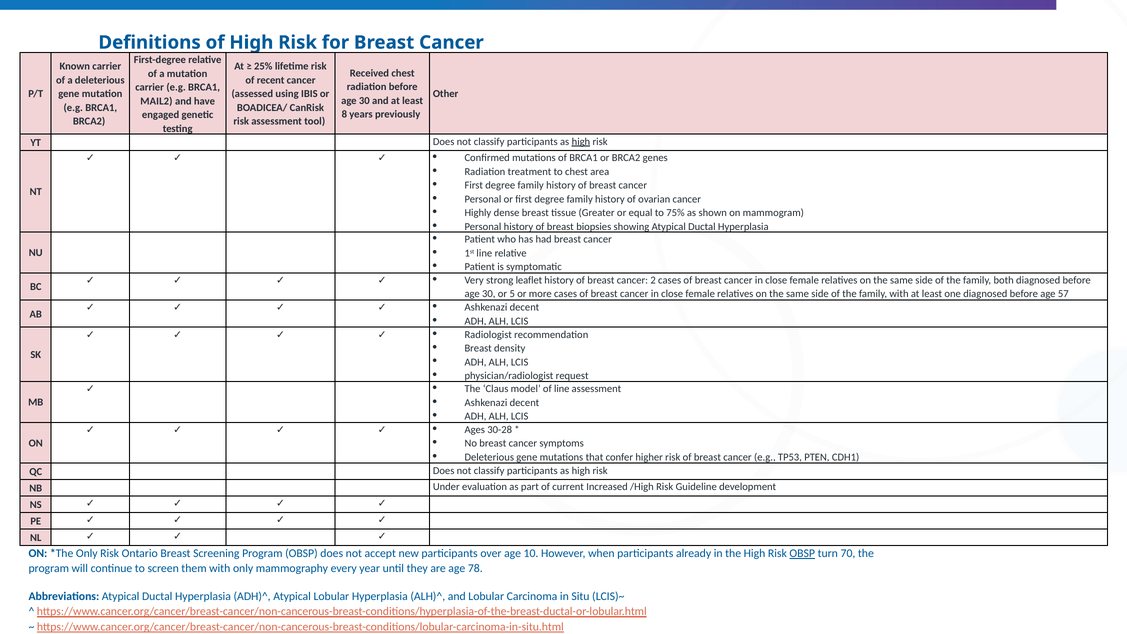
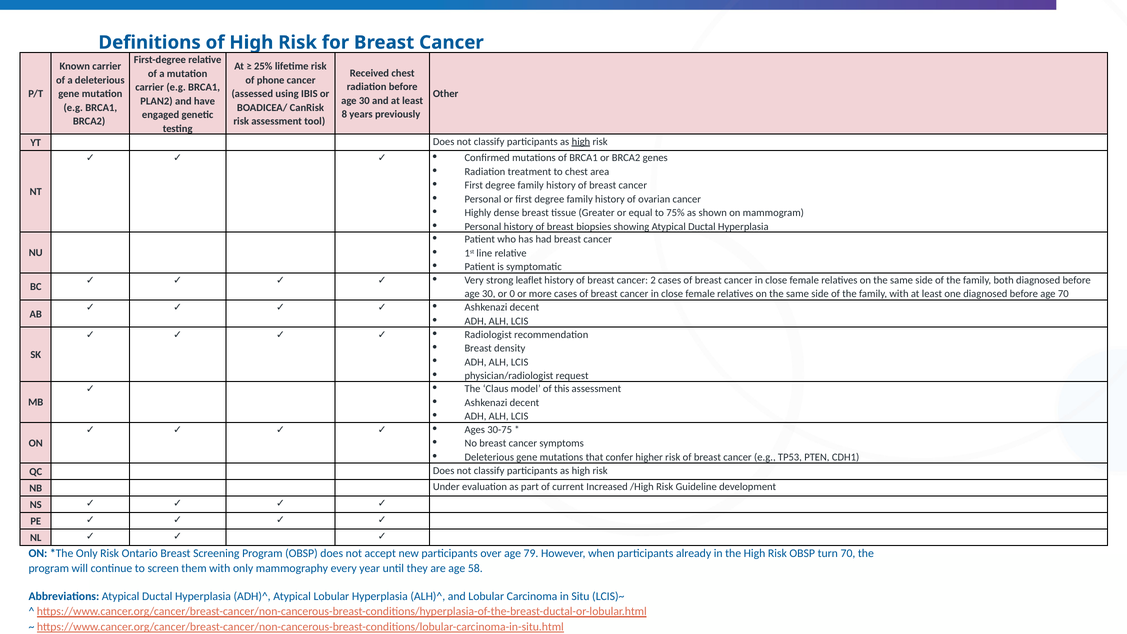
recent: recent -> phone
MAIL2: MAIL2 -> PLAN2
5: 5 -> 0
age 57: 57 -> 70
of line: line -> this
30-28: 30-28 -> 30-75
10: 10 -> 79
OBSP at (802, 553) underline: present -> none
78: 78 -> 58
